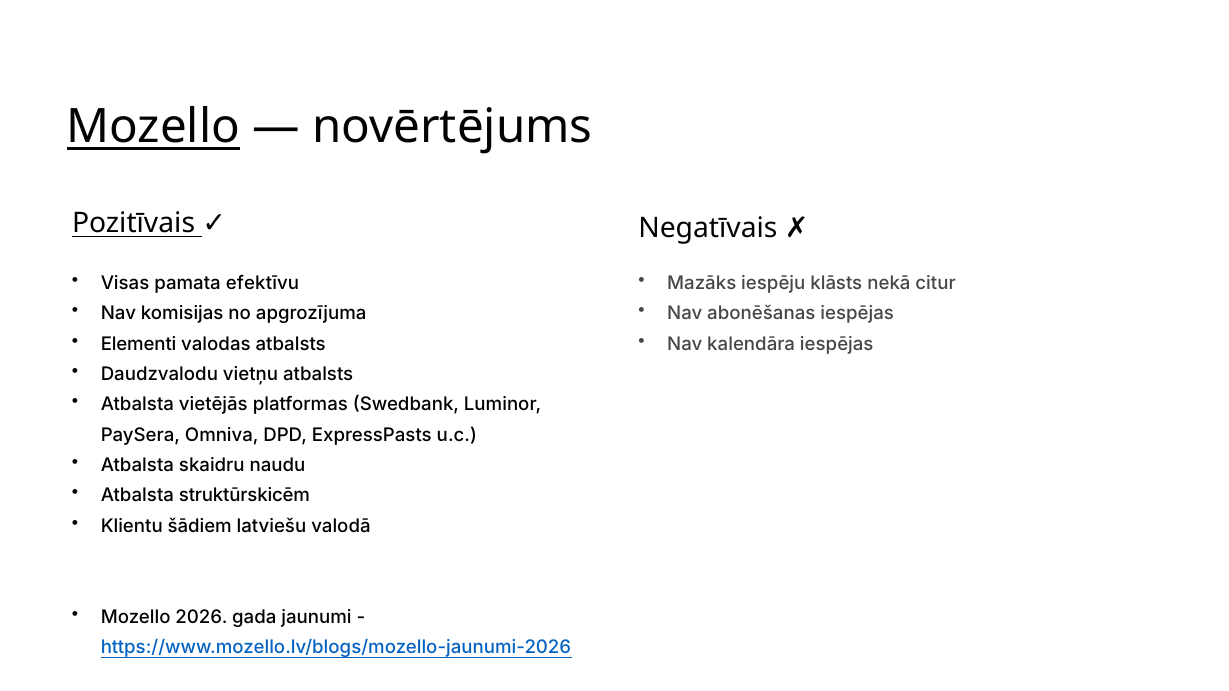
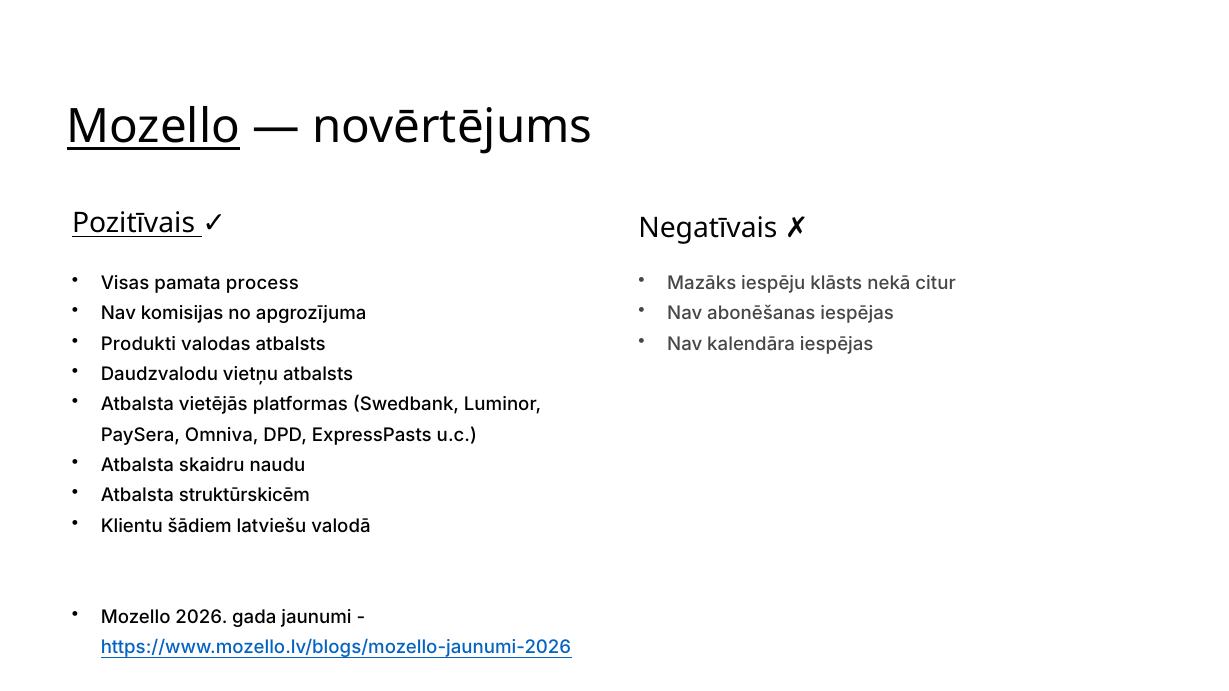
efektīvu: efektīvu -> process
Elementi: Elementi -> Produkti
